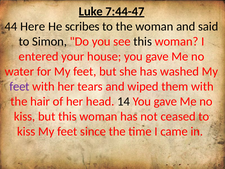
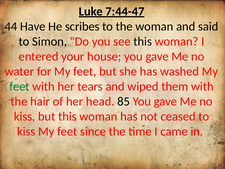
Here: Here -> Have
feet at (19, 86) colour: purple -> green
14: 14 -> 85
